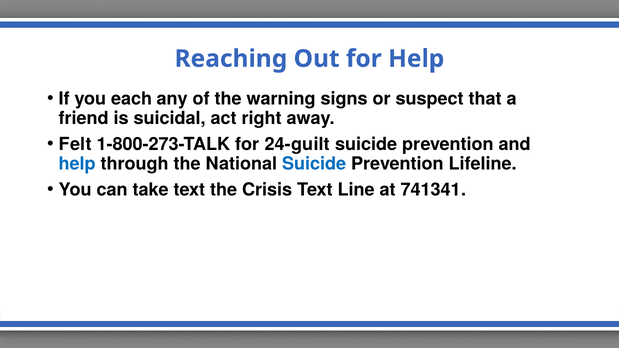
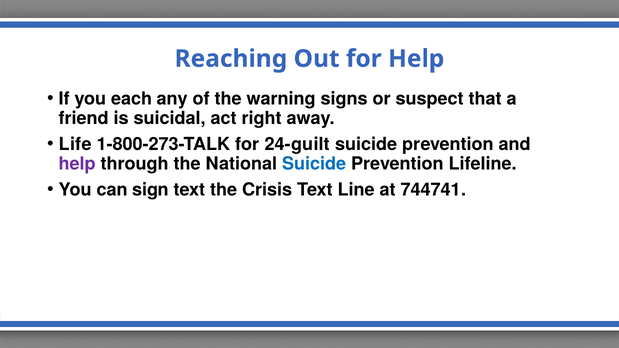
Felt: Felt -> Life
help at (77, 164) colour: blue -> purple
take: take -> sign
741341: 741341 -> 744741
